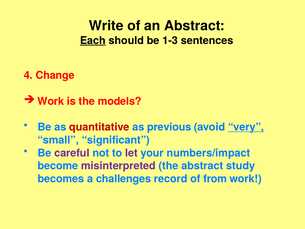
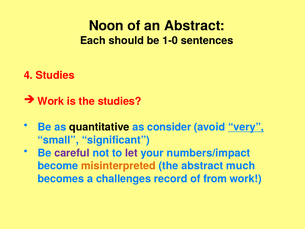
Write: Write -> Noon
Each underline: present -> none
1-3: 1-3 -> 1-0
4 Change: Change -> Studies
the models: models -> studies
quantitative colour: red -> black
previous: previous -> consider
misinterpreted colour: purple -> orange
study: study -> much
